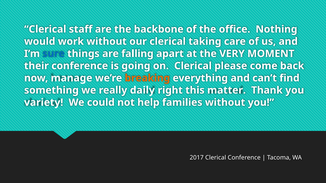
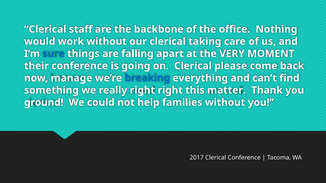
breaking colour: orange -> blue
really daily: daily -> right
variety: variety -> ground
